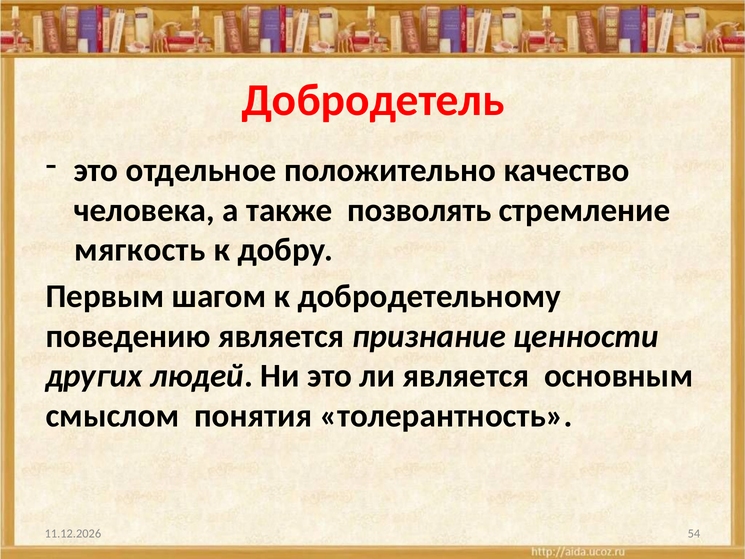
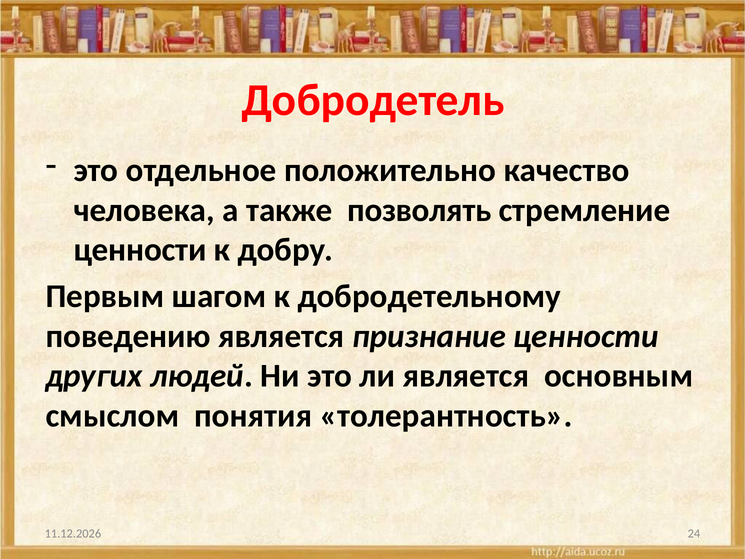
мягкость at (140, 250): мягкость -> ценности
54: 54 -> 24
